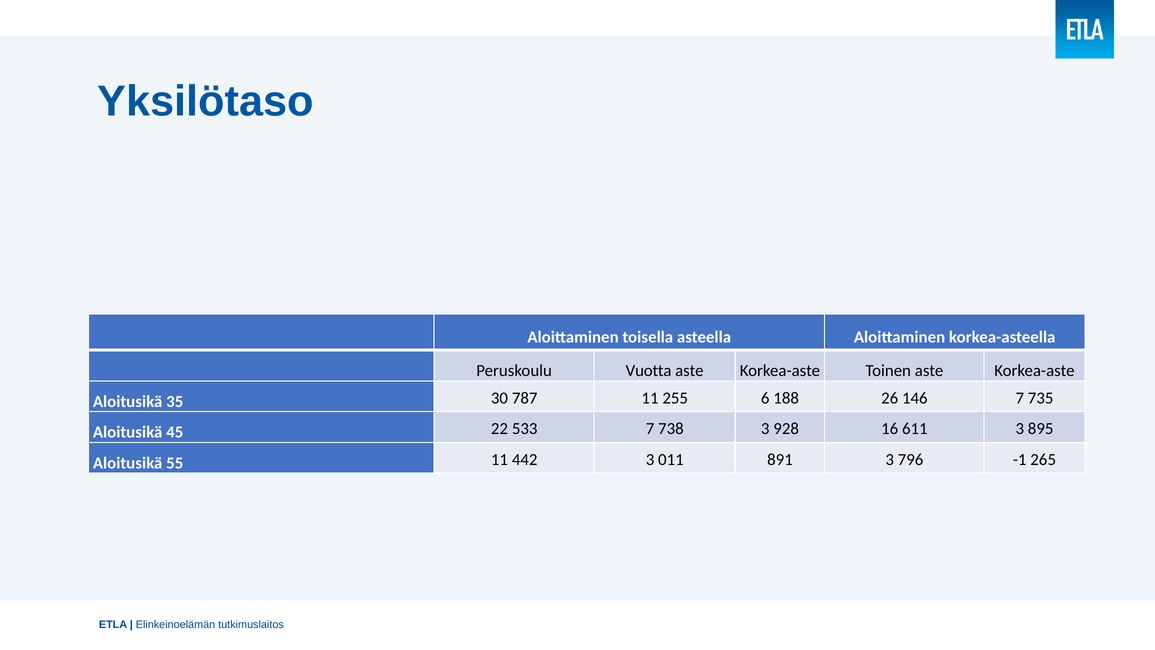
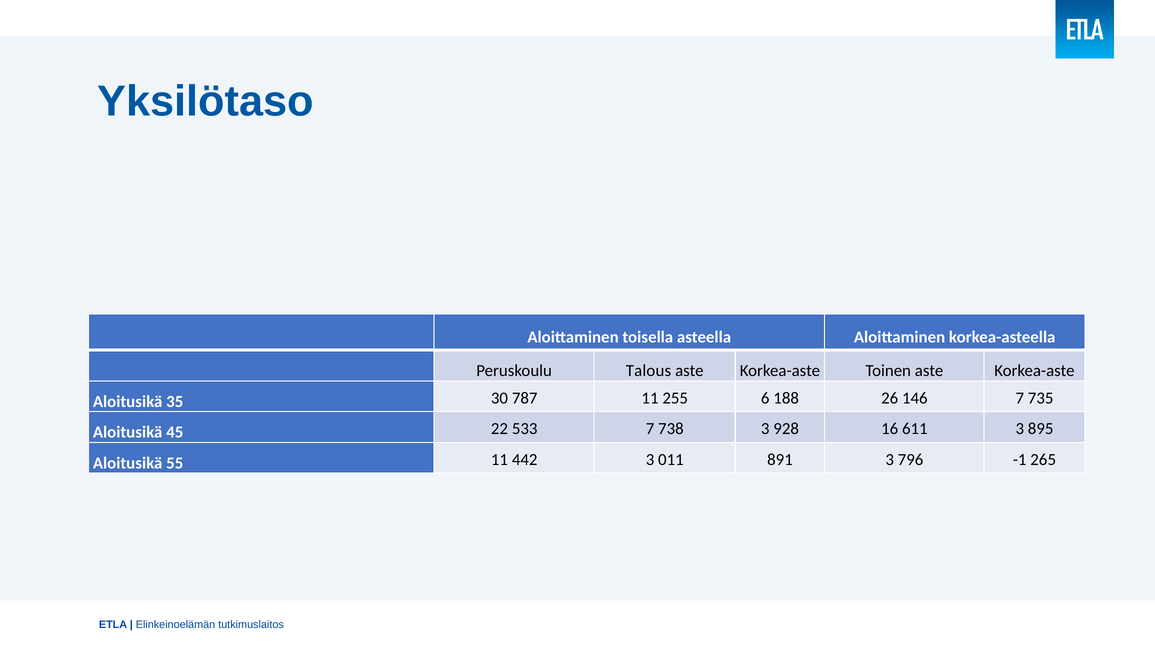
Vuotta: Vuotta -> Talous
